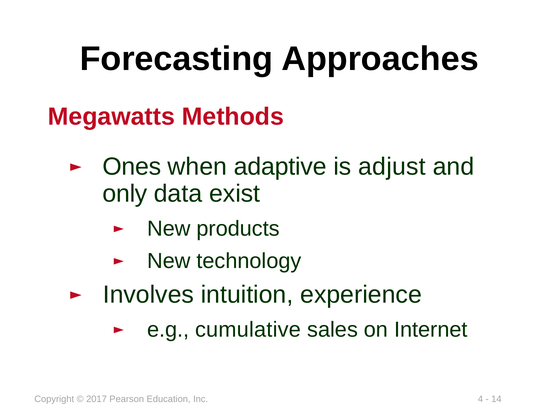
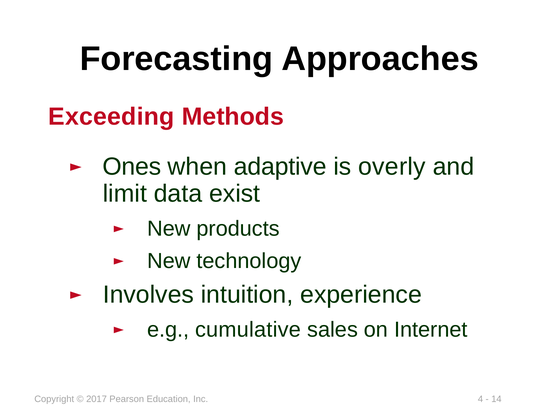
Megawatts: Megawatts -> Exceeding
adjust: adjust -> overly
only: only -> limit
